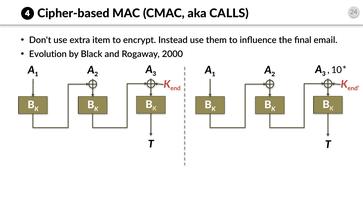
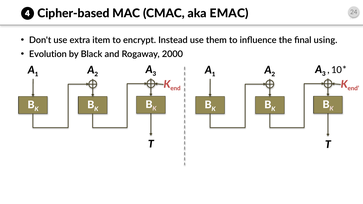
CALLS: CALLS -> EMAC
email: email -> using
